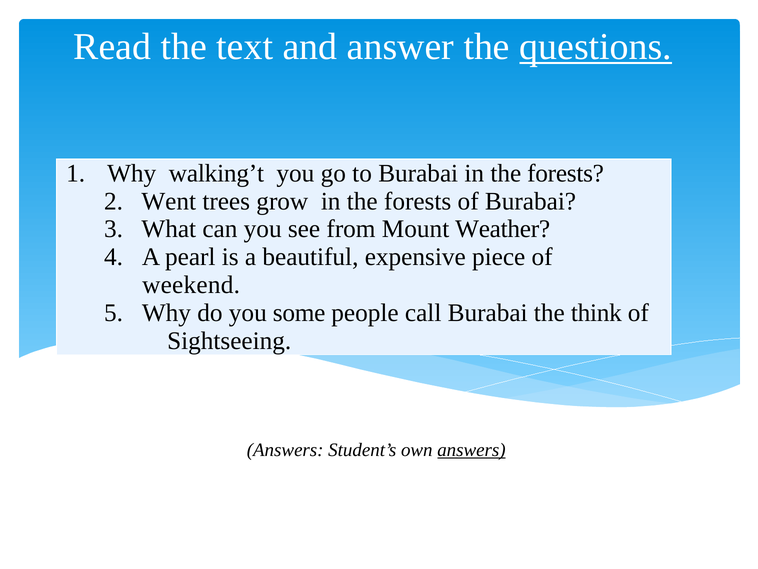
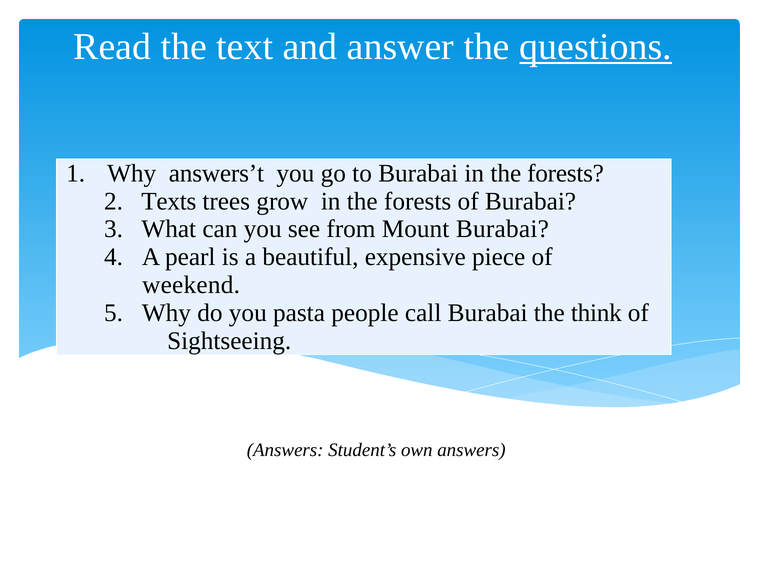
walking’t: walking’t -> answers’t
Went: Went -> Texts
Mount Weather: Weather -> Burabai
some: some -> pasta
answers at (471, 450) underline: present -> none
